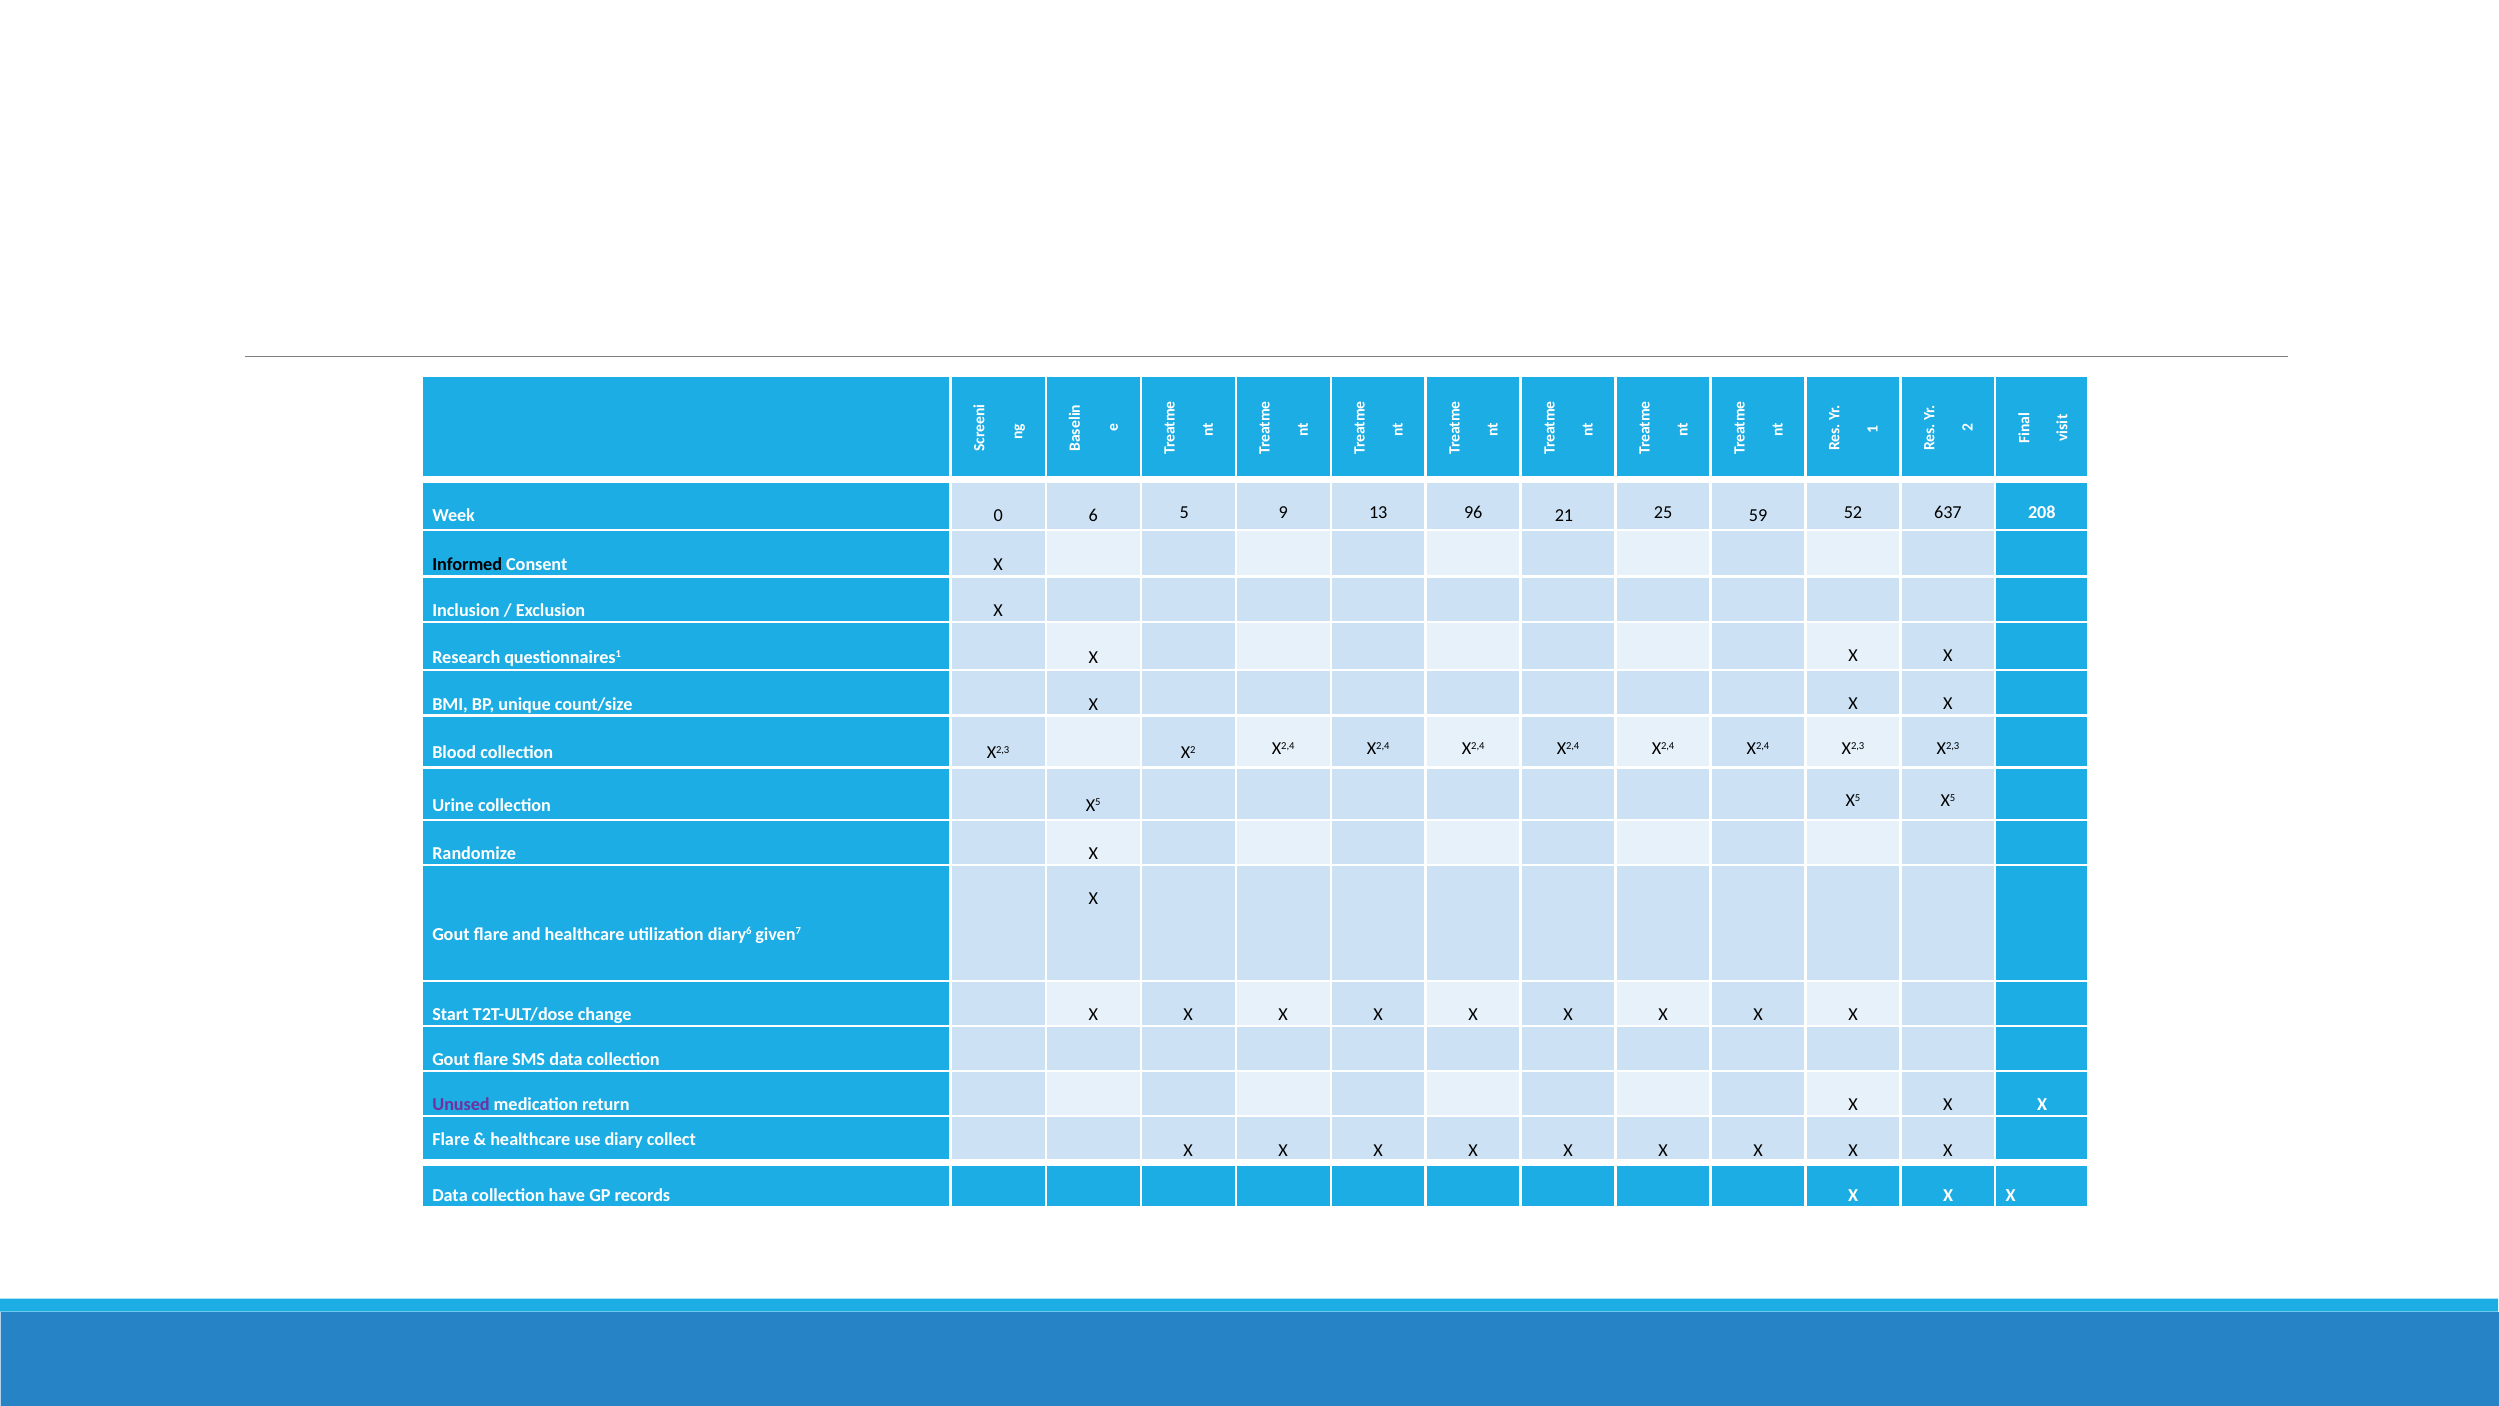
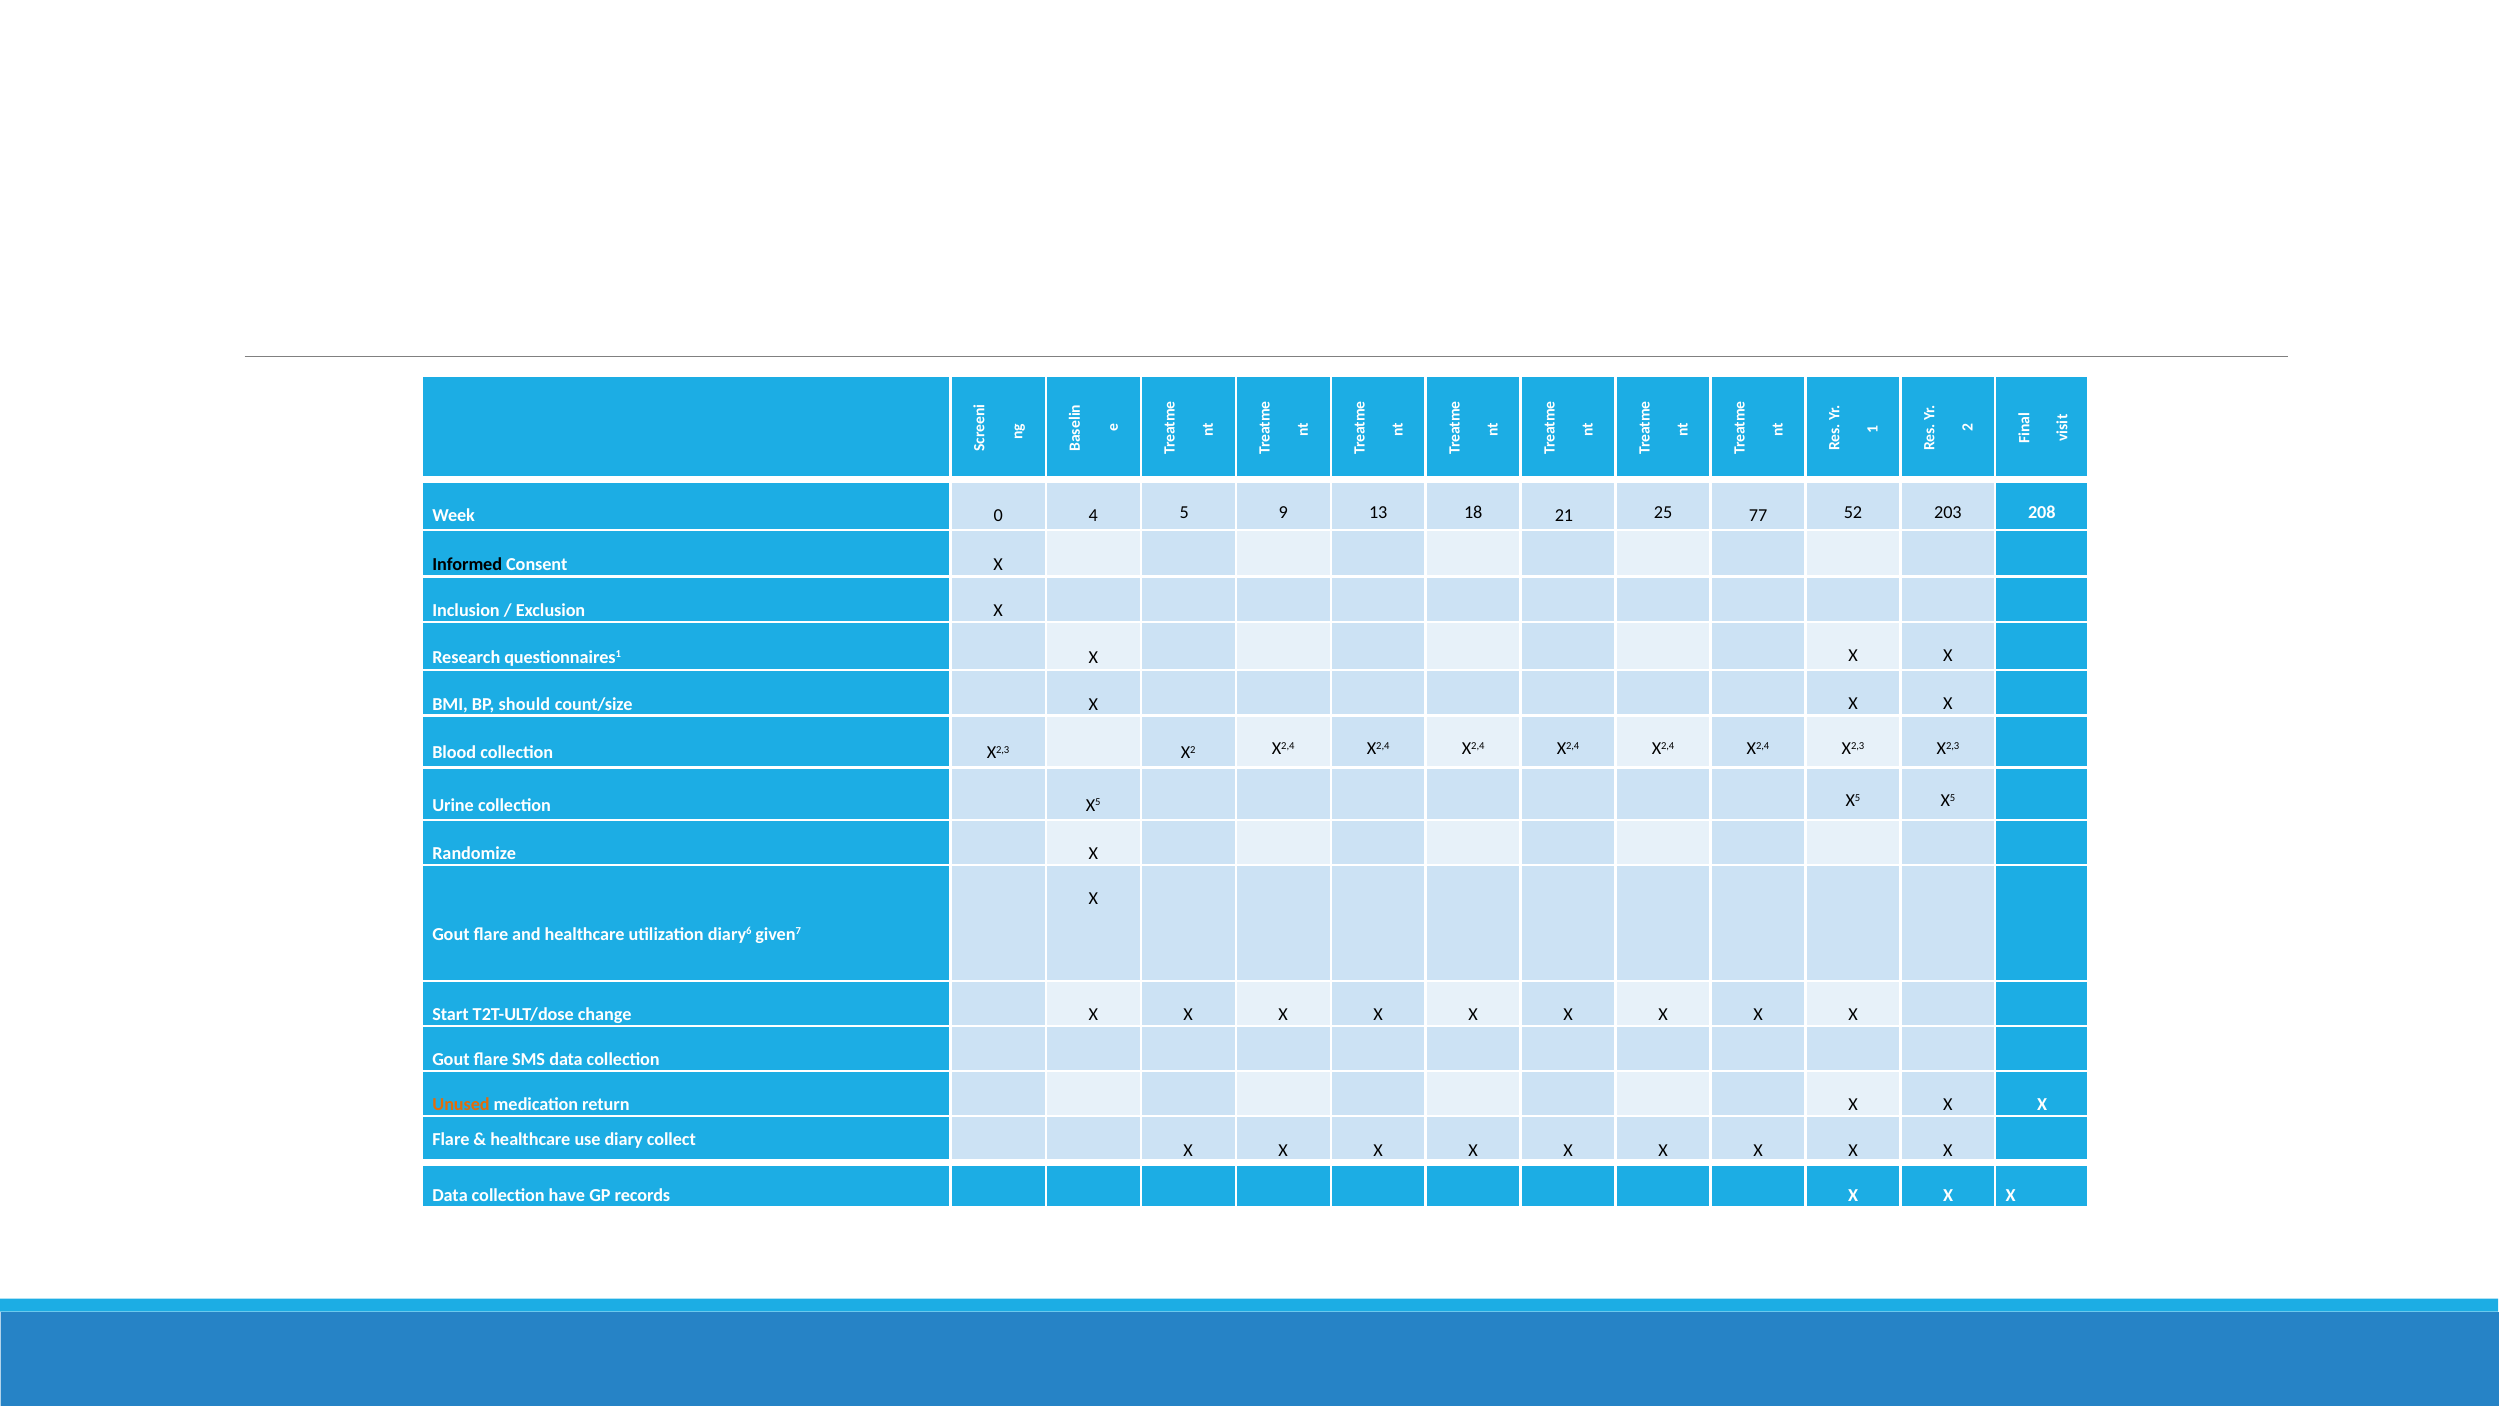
6: 6 -> 4
96: 96 -> 18
59: 59 -> 77
637: 637 -> 203
unique: unique -> should
Unused colour: purple -> orange
